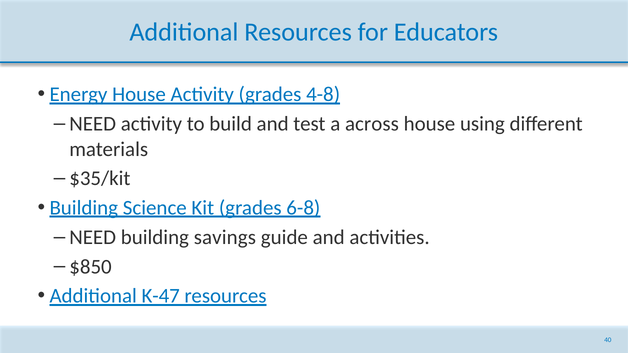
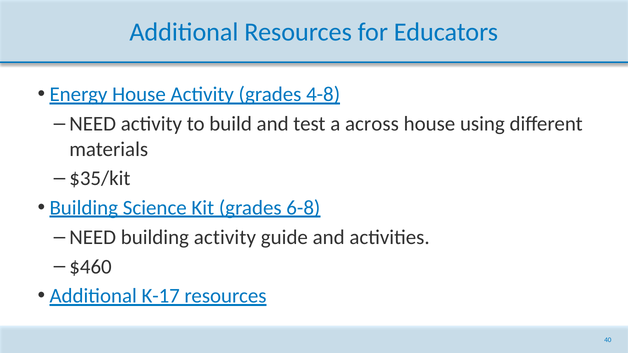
building savings: savings -> activity
$850: $850 -> $460
K-47: K-47 -> K-17
